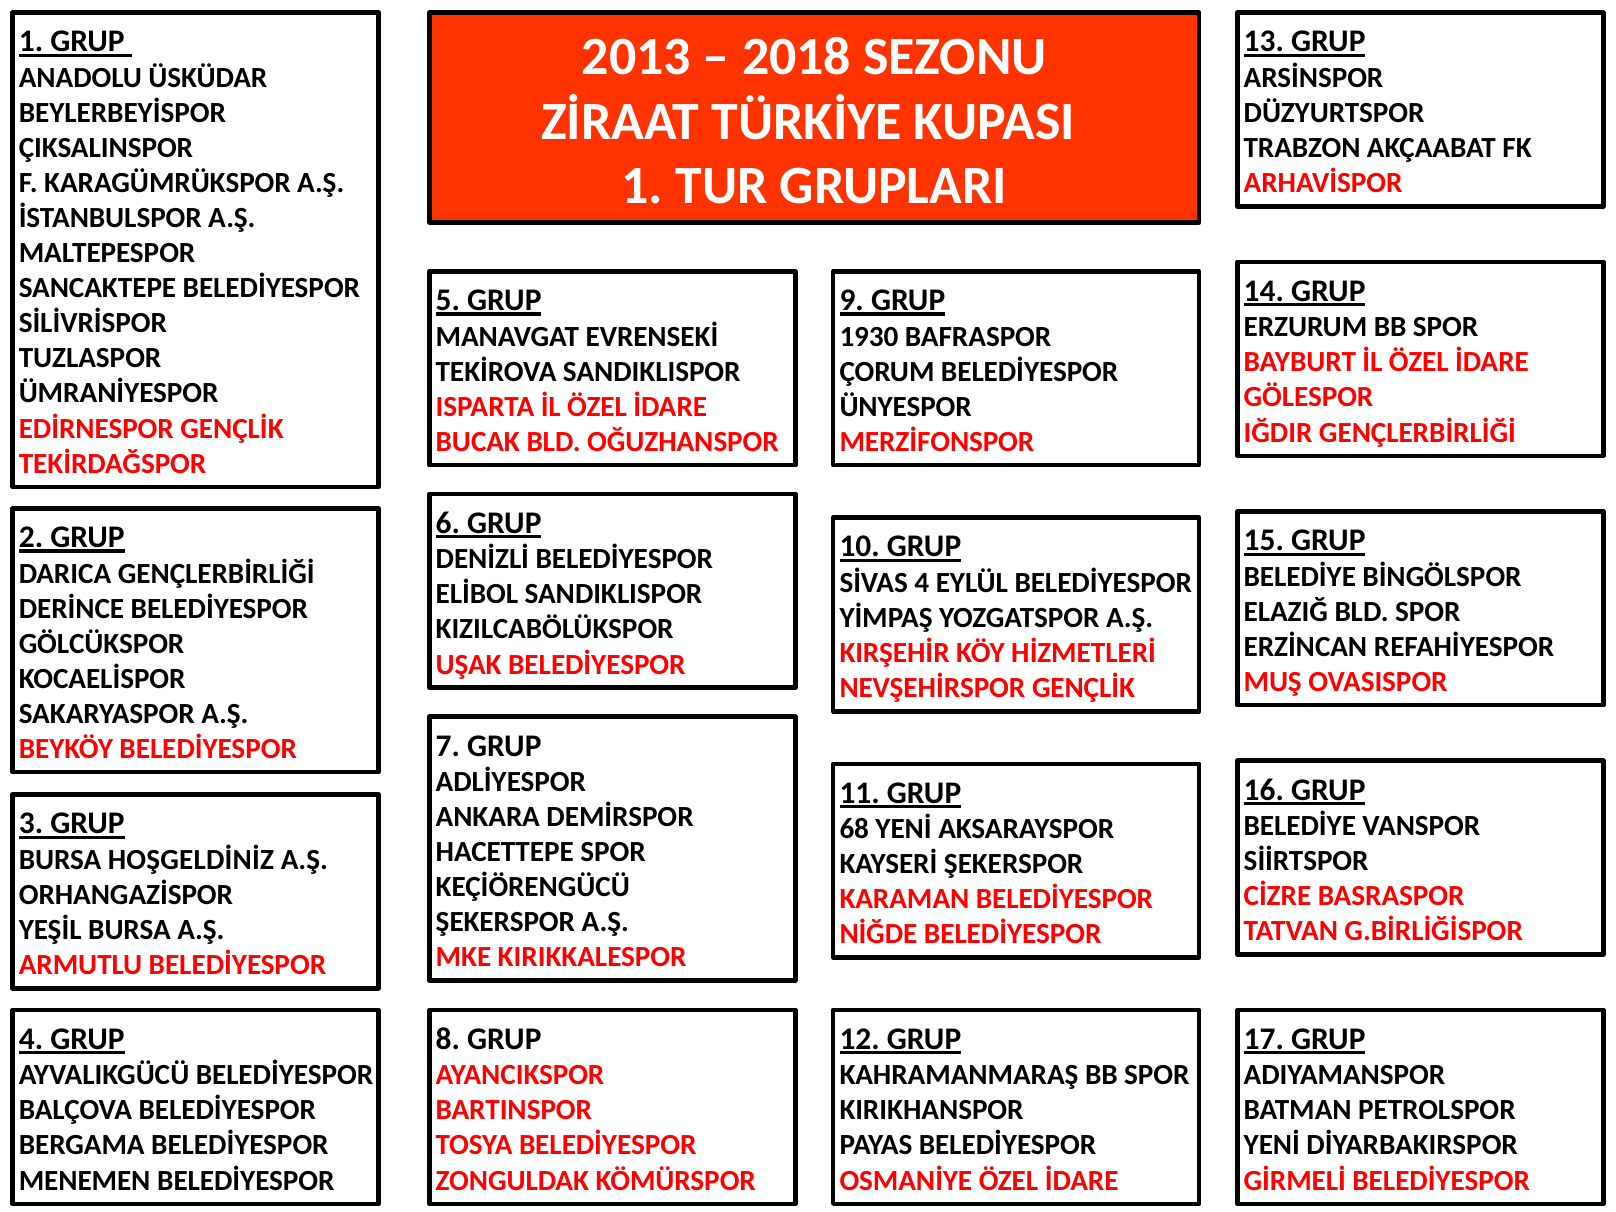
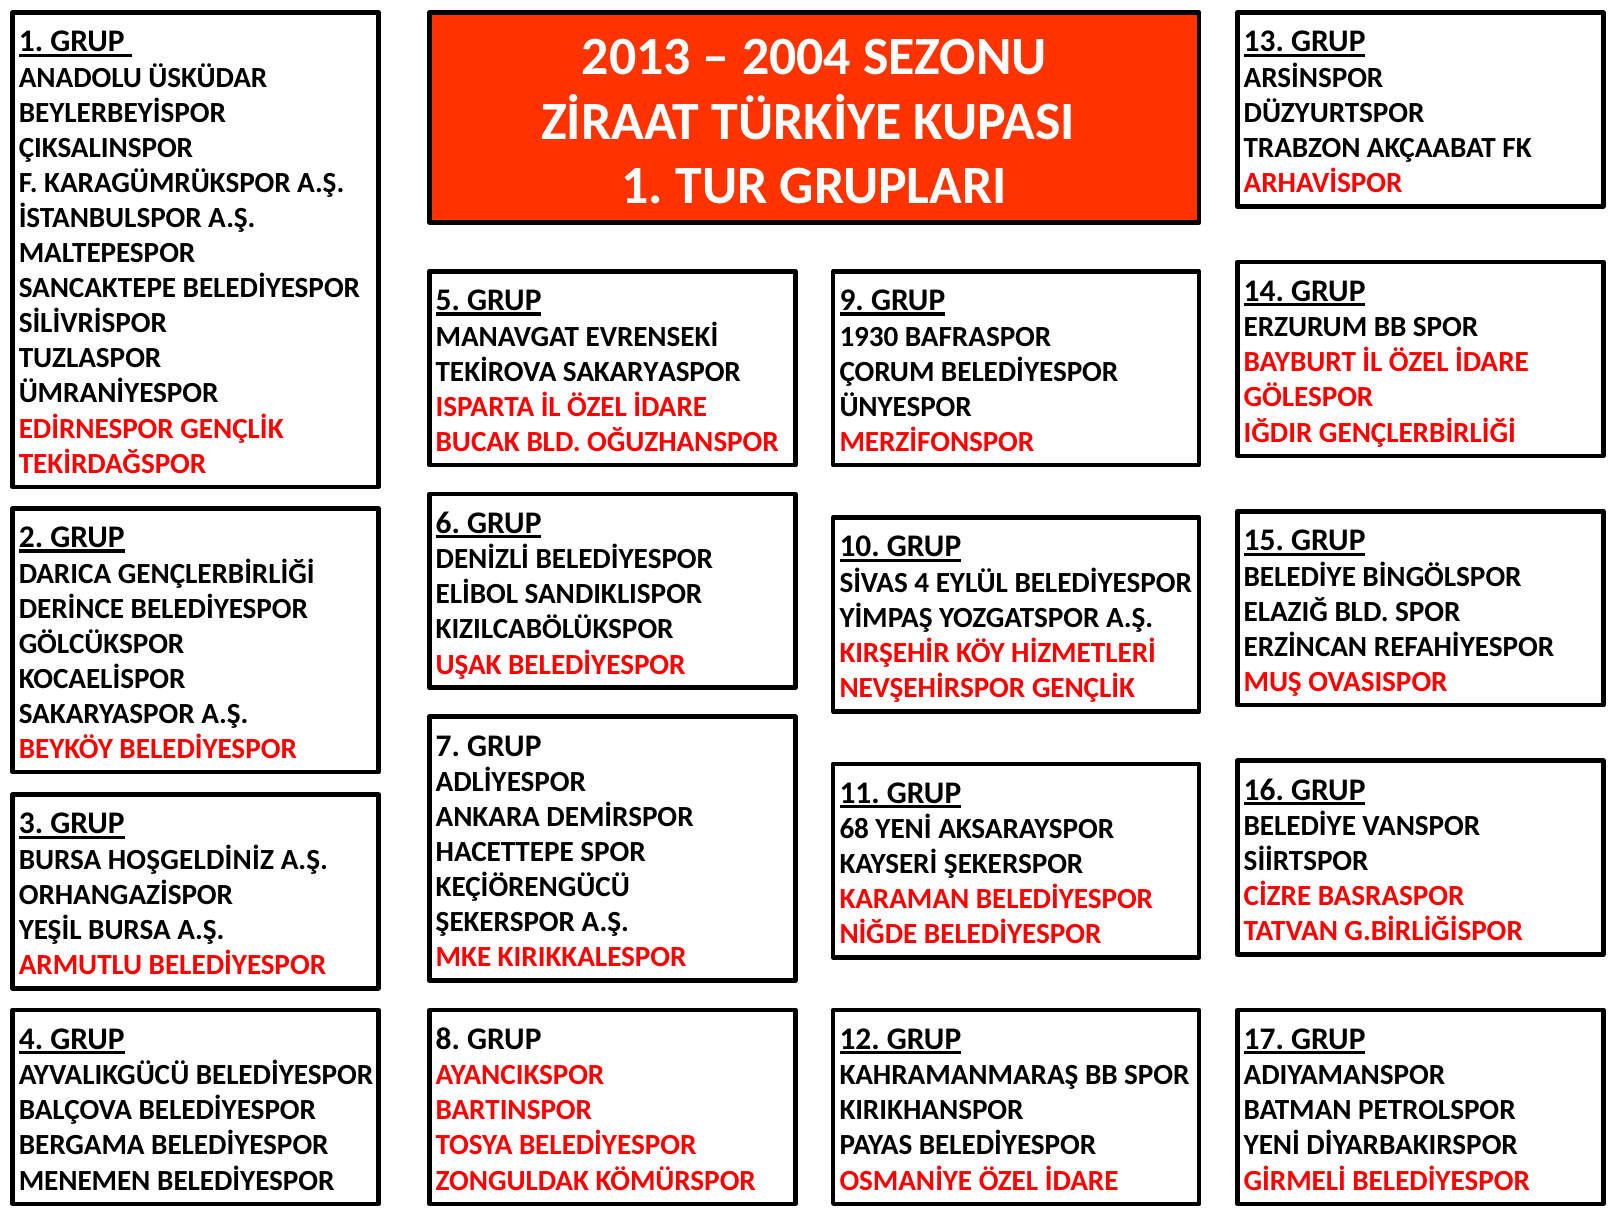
2018: 2018 -> 2004
TEKİROVA SANDIKLISPOR: SANDIKLISPOR -> SAKARYASPOR
